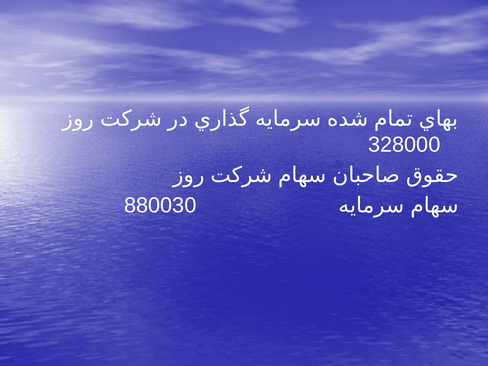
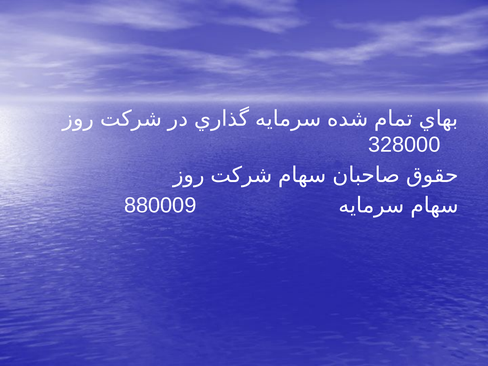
880030: 880030 -> 880009
